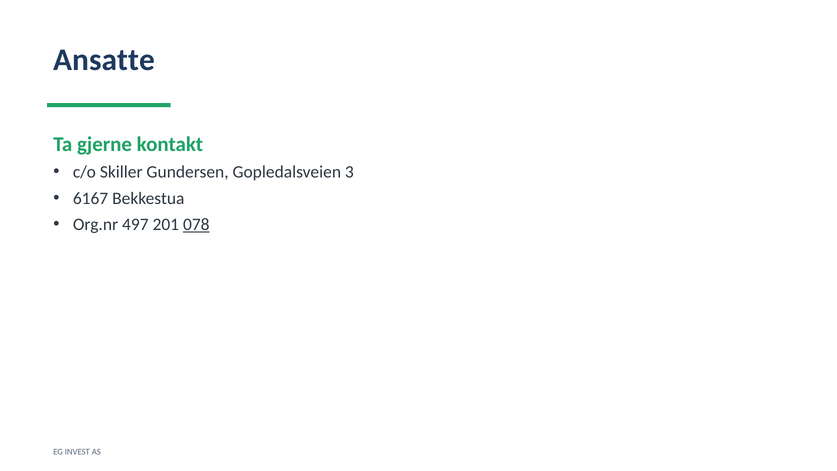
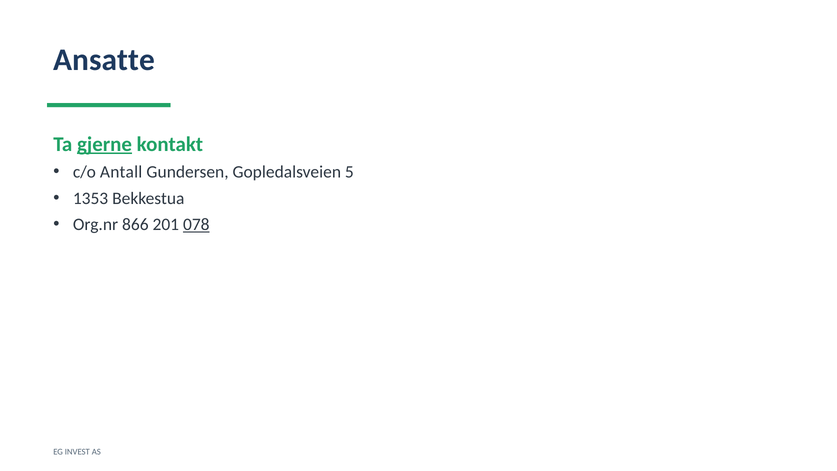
gjerne underline: none -> present
Skiller: Skiller -> Antall
3: 3 -> 5
6167: 6167 -> 1353
497: 497 -> 866
